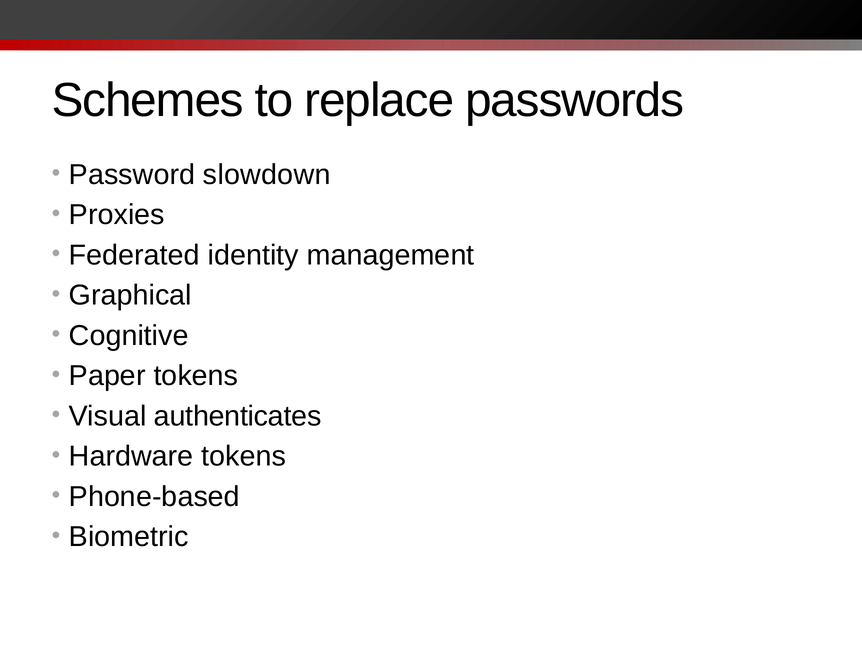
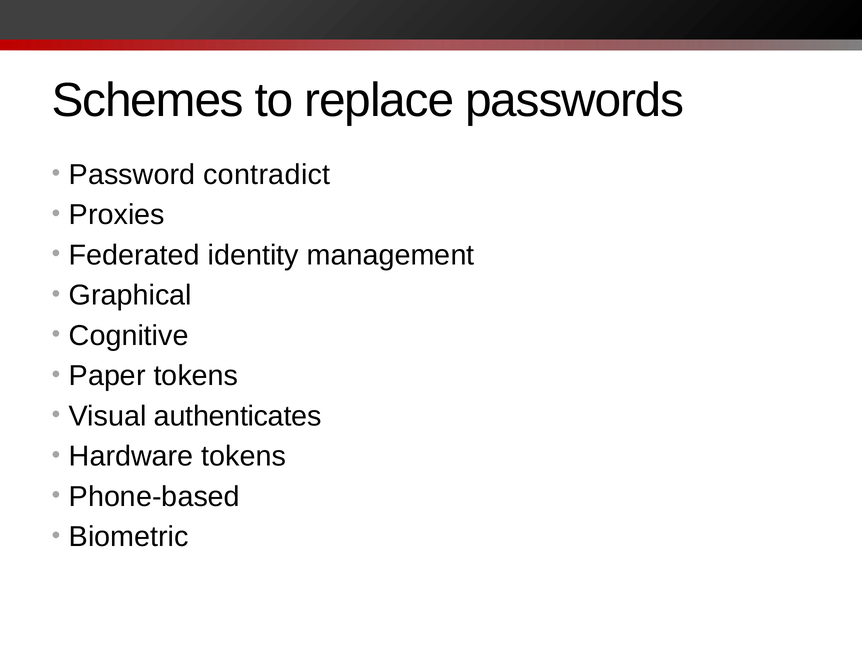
slowdown: slowdown -> contradict
